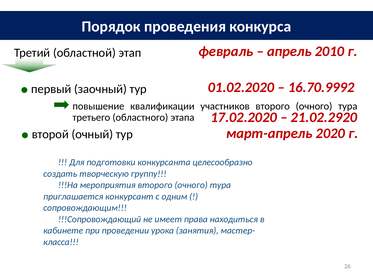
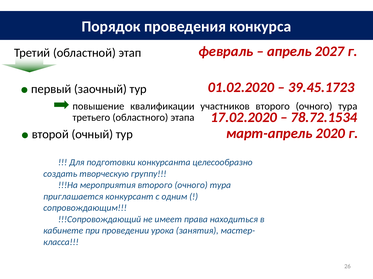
2010: 2010 -> 2027
16.70.9992: 16.70.9992 -> 39.45.1723
21.02.2920: 21.02.2920 -> 78.72.1534
